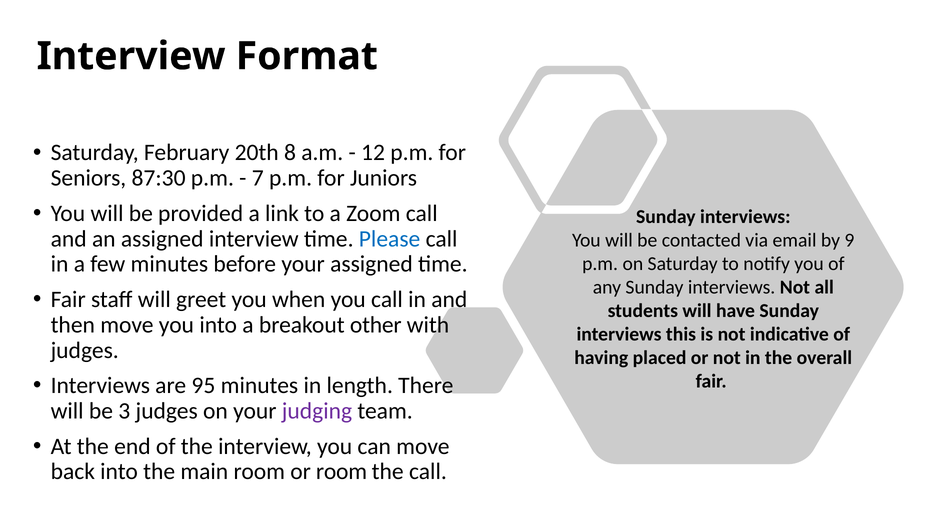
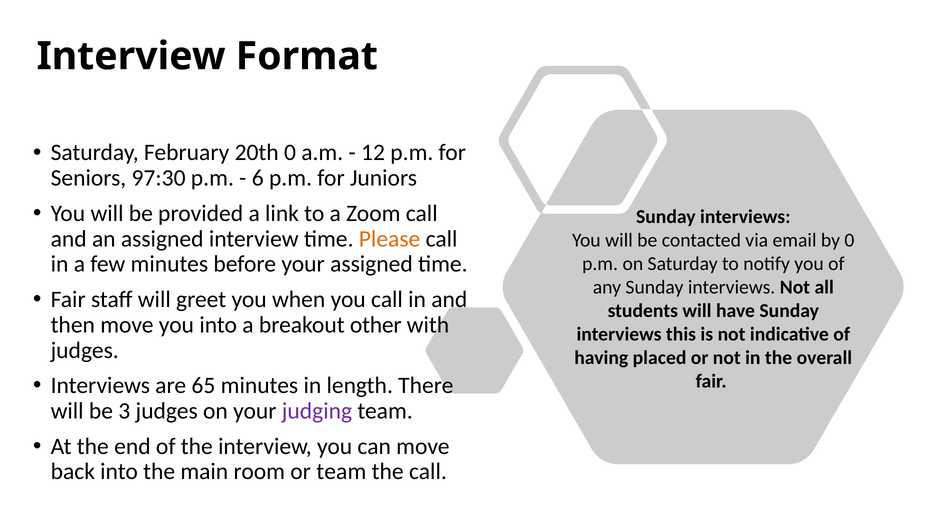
20th 8: 8 -> 0
87:30: 87:30 -> 97:30
7: 7 -> 6
Please colour: blue -> orange
by 9: 9 -> 0
95: 95 -> 65
or room: room -> team
